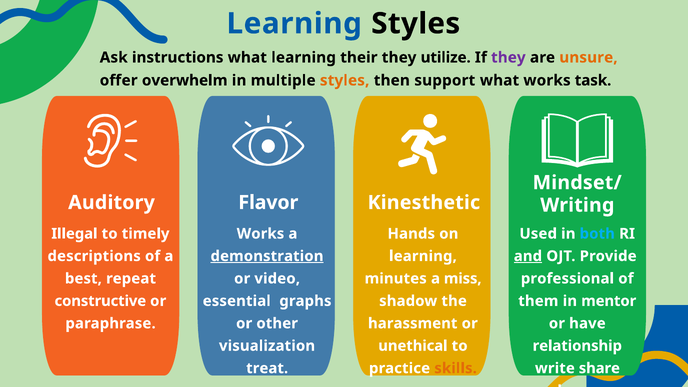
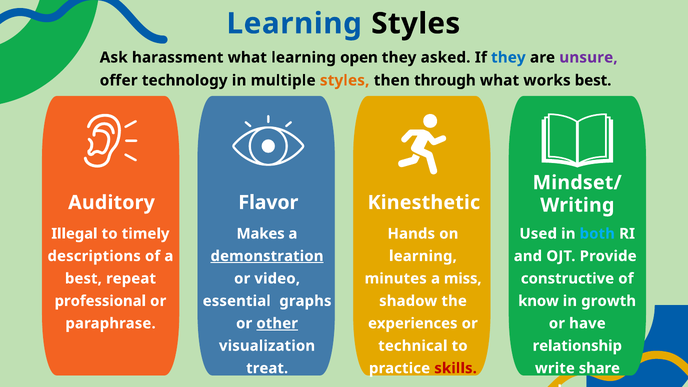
instructions: instructions -> harassment
their: their -> open
utilize: utilize -> asked
they at (508, 57) colour: purple -> blue
unsure colour: orange -> purple
overwhelm: overwhelm -> technology
support: support -> through
works task: task -> best
Works at (260, 234): Works -> Makes
and underline: present -> none
professional: professional -> constructive
constructive: constructive -> professional
them: them -> know
mentor: mentor -> growth
other underline: none -> present
harassment: harassment -> experiences
unethical: unethical -> technical
skills colour: orange -> red
